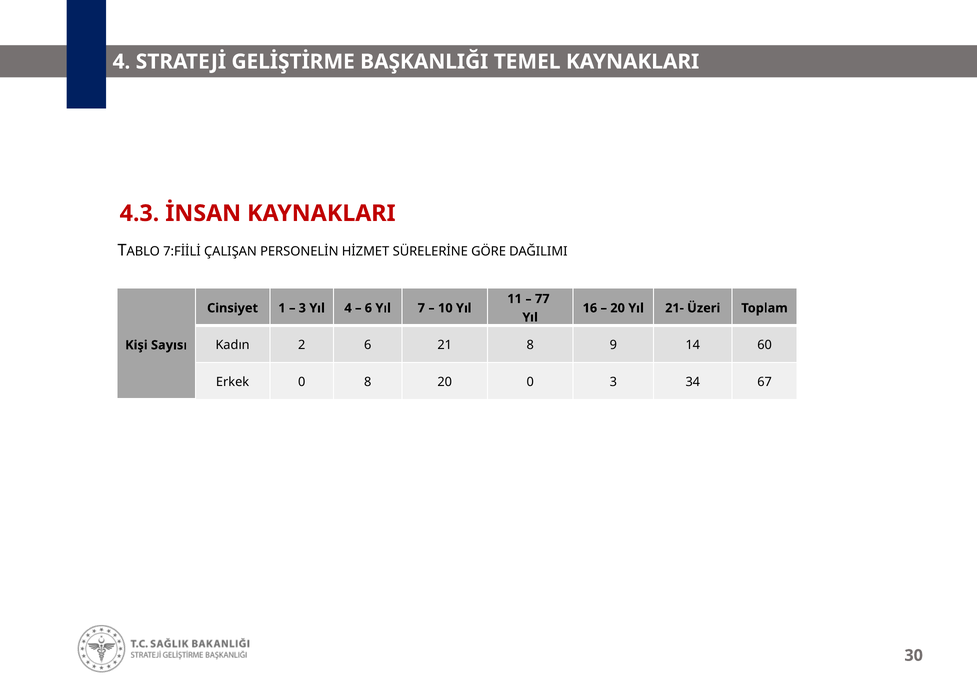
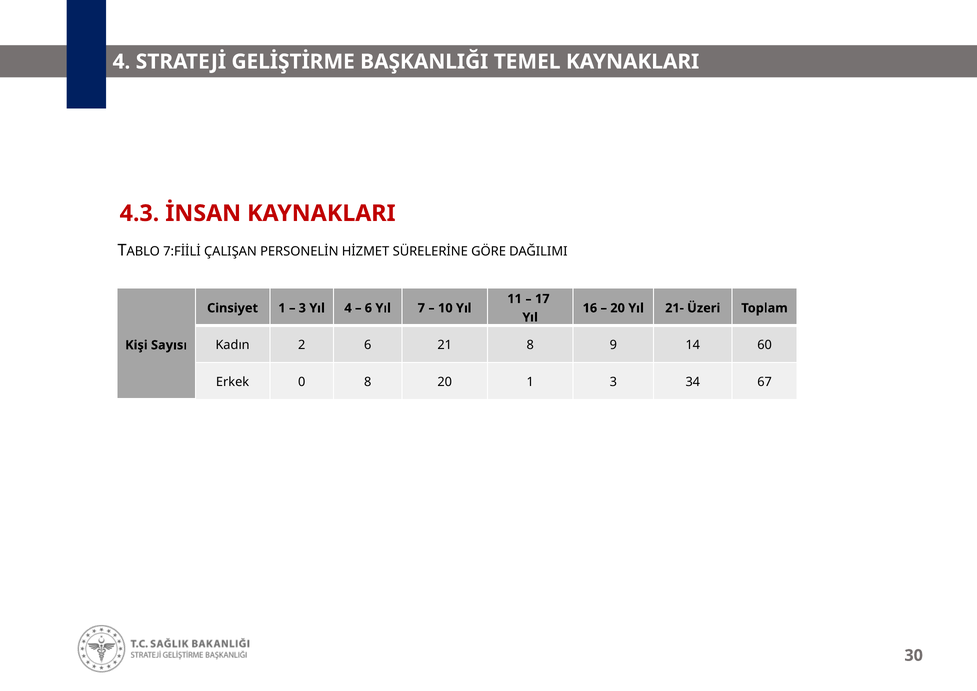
77: 77 -> 17
20 0: 0 -> 1
